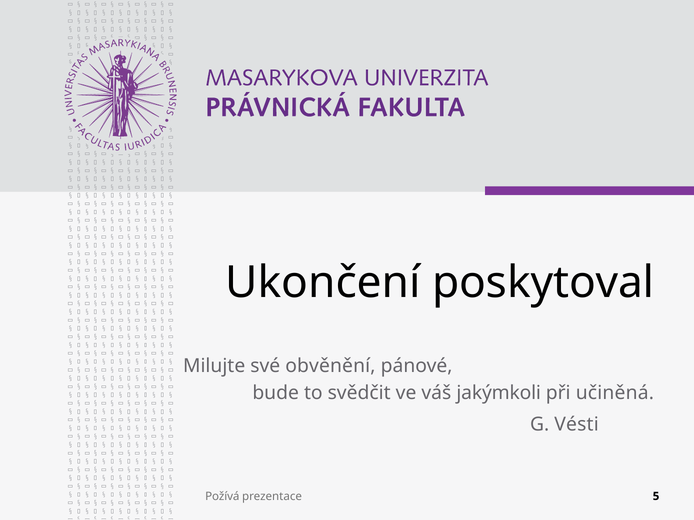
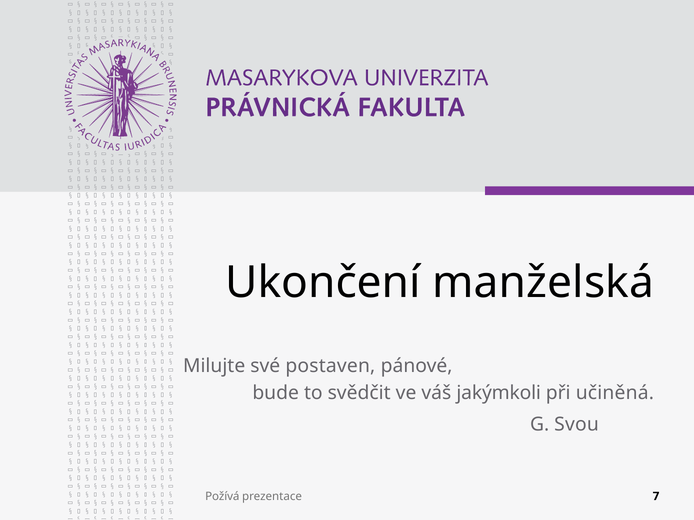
poskytoval: poskytoval -> manželská
obvěnění: obvěnění -> postaven
Vésti: Vésti -> Svou
5: 5 -> 7
